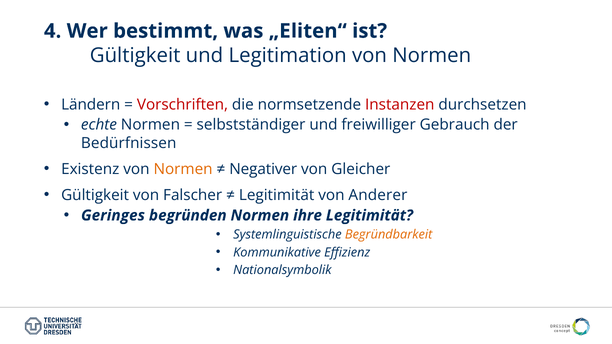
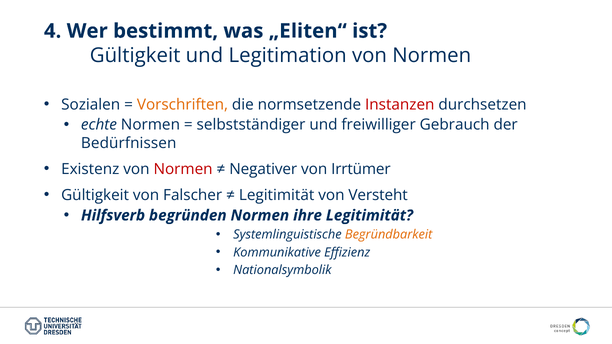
Ländern: Ländern -> Sozialen
Vorschriften colour: red -> orange
Normen at (183, 169) colour: orange -> red
Gleicher: Gleicher -> Irrtümer
Anderer: Anderer -> Versteht
Geringes: Geringes -> Hilfsverb
